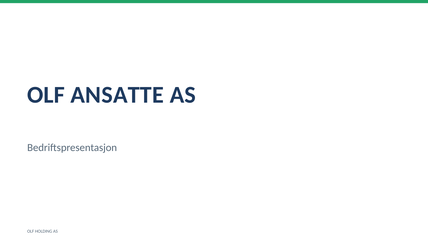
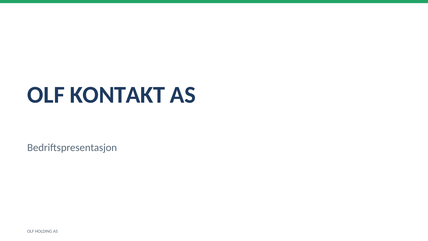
ANSATTE: ANSATTE -> KONTAKT
